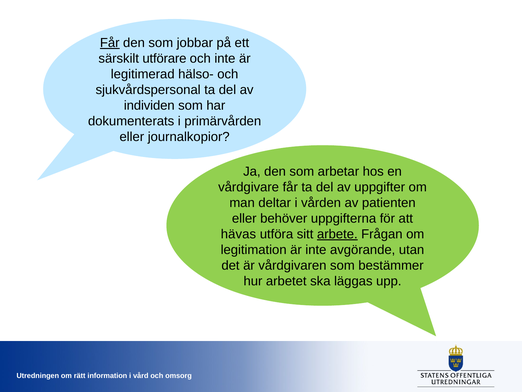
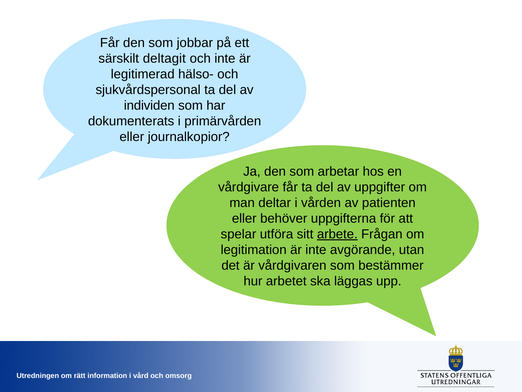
Får at (110, 43) underline: present -> none
utförare: utförare -> deltagit
hävas: hävas -> spelar
